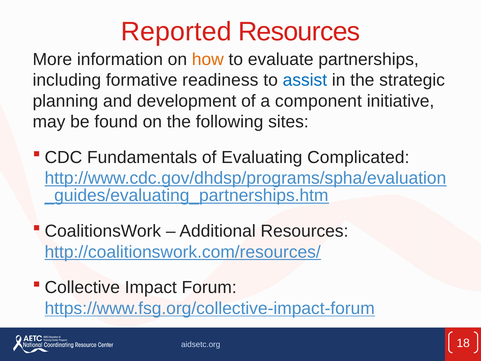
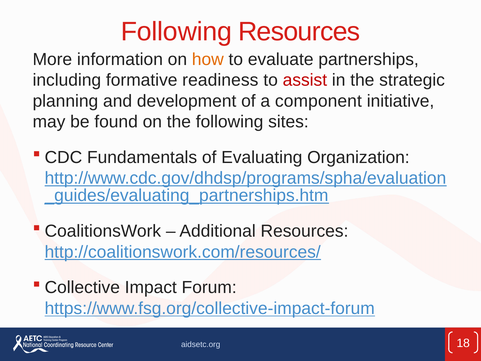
Reported at (176, 32): Reported -> Following
assist colour: blue -> red
Complicated: Complicated -> Organization
